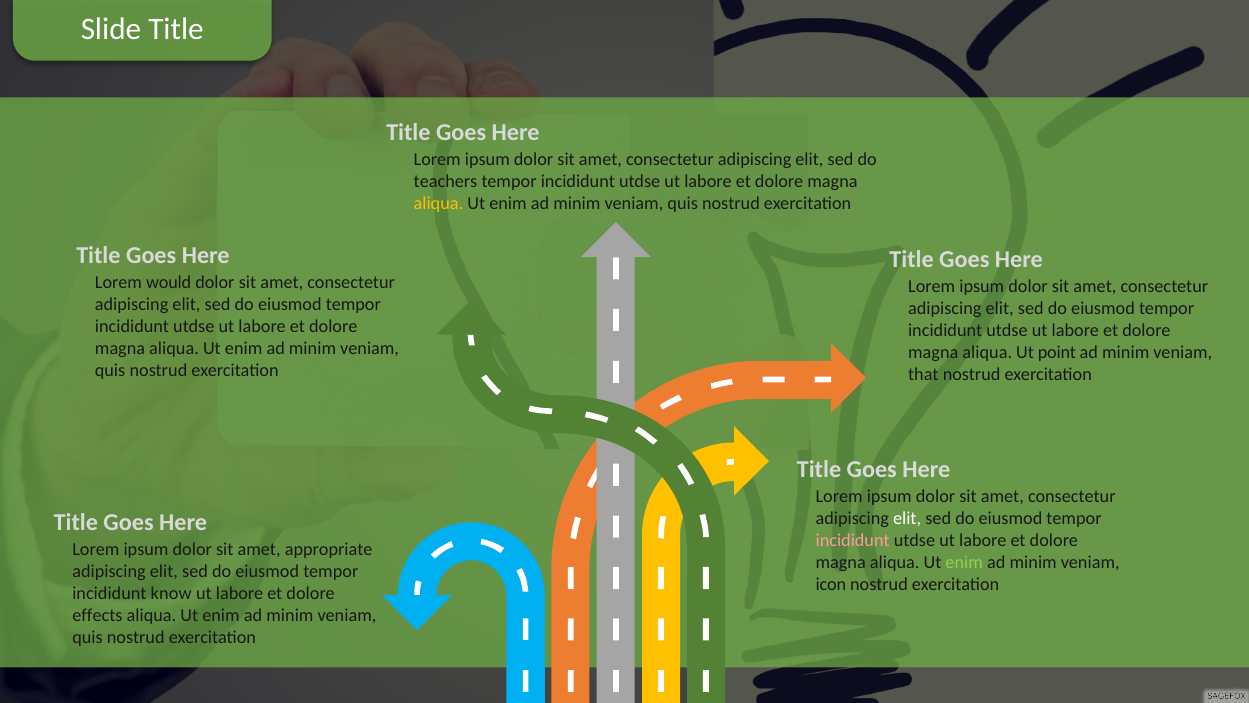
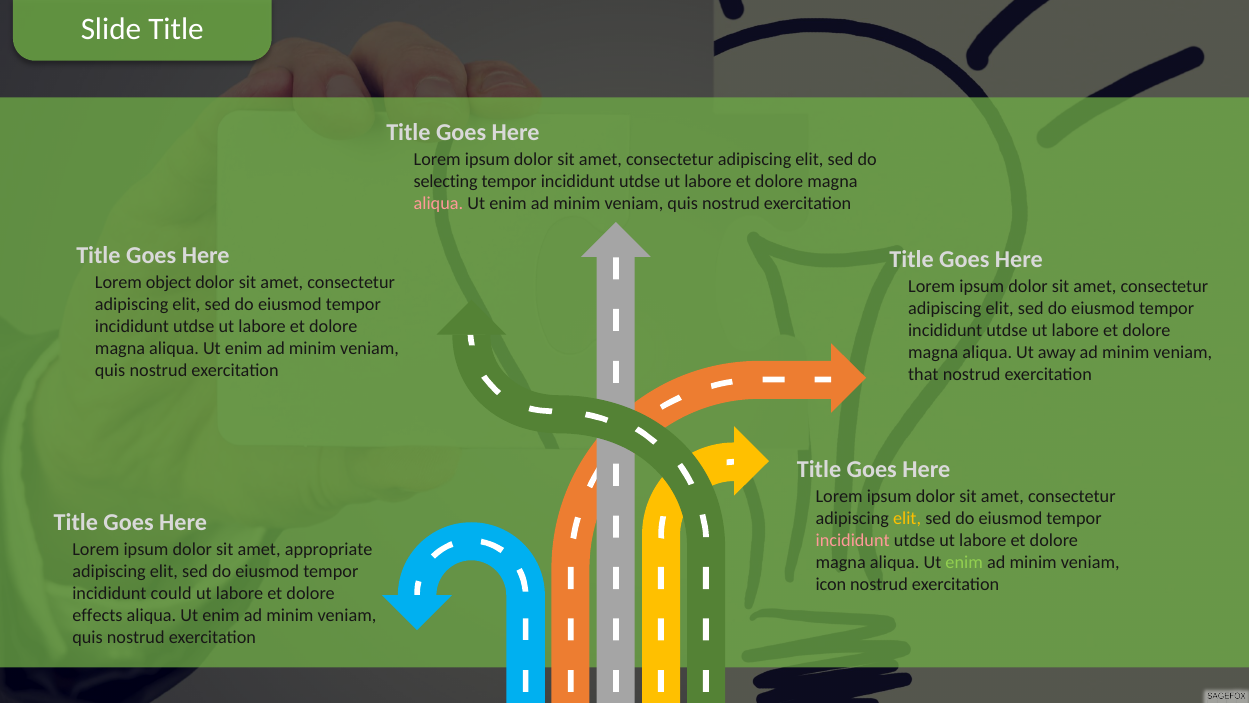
teachers: teachers -> selecting
aliqua at (438, 204) colour: yellow -> pink
would: would -> object
point: point -> away
elit at (907, 519) colour: white -> yellow
know: know -> could
